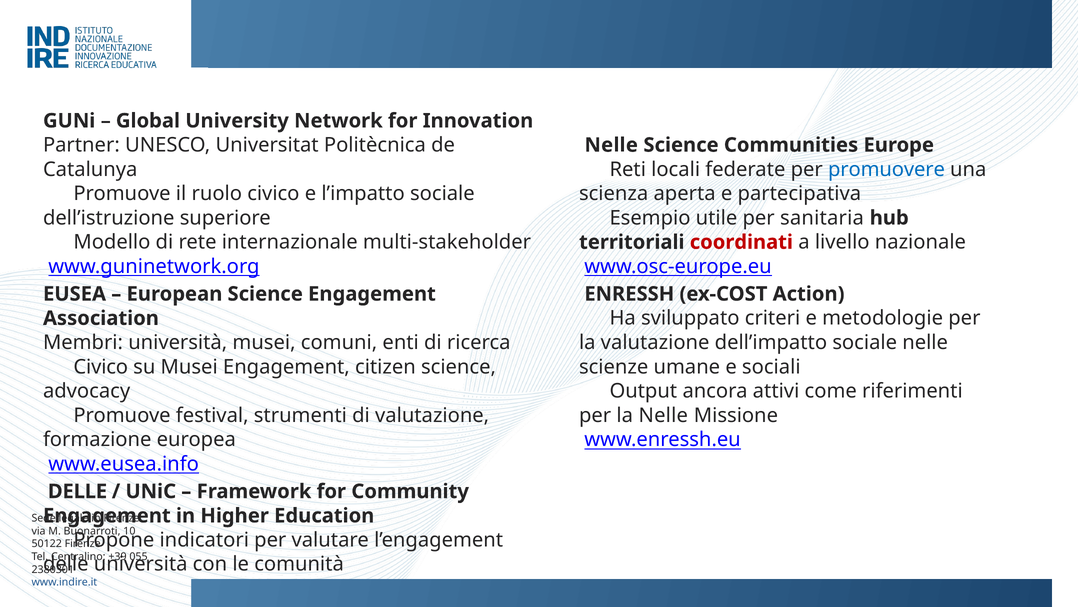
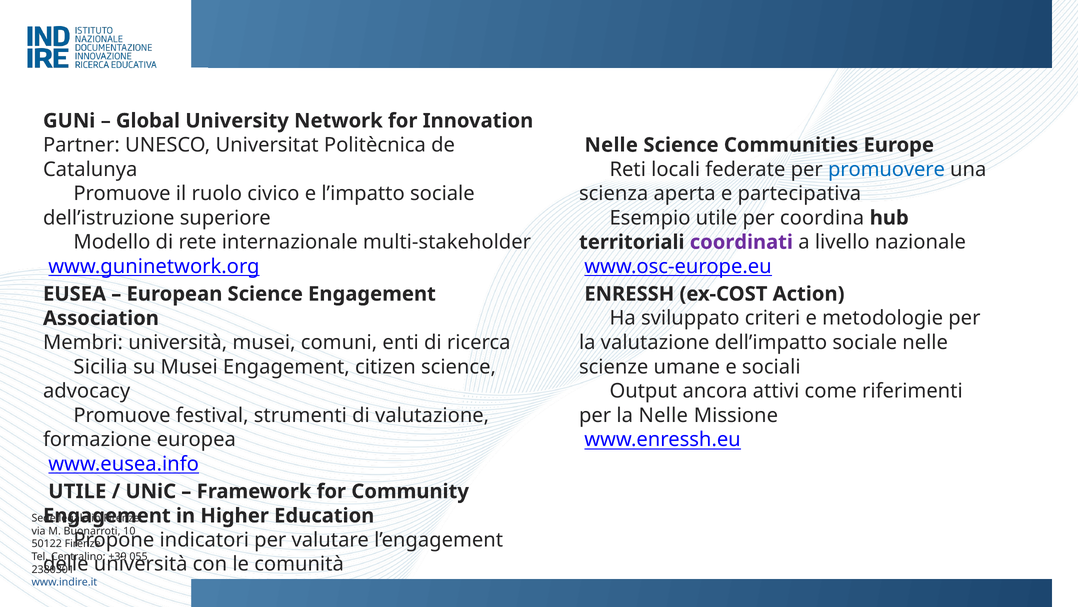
sanitaria: sanitaria -> coordina
coordinati colour: red -> purple
Civico at (101, 366): Civico -> Sicilia
DELLE at (78, 491): DELLE -> UTILE
